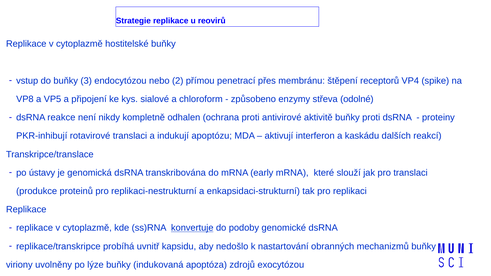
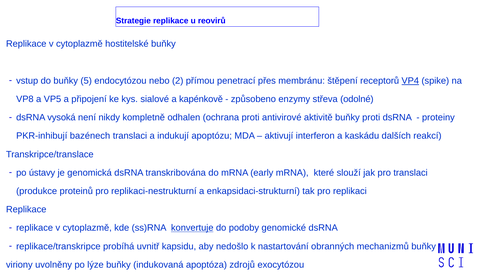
3: 3 -> 5
VP4 underline: none -> present
chloroform: chloroform -> kapénkově
reakce: reakce -> vysoká
rotavirové: rotavirové -> bazénech
